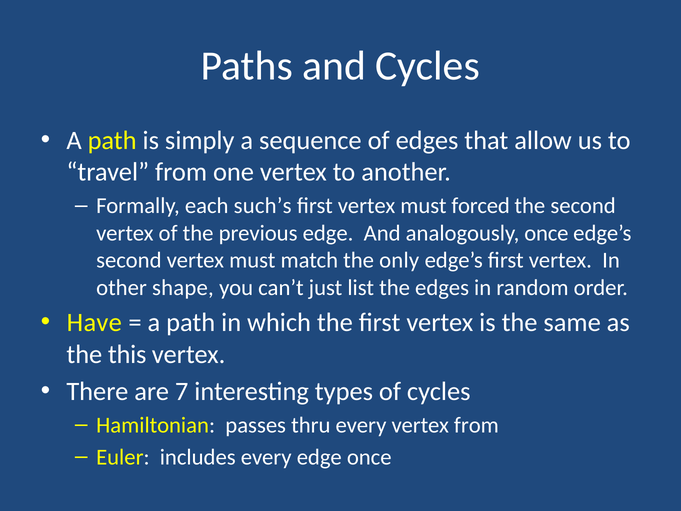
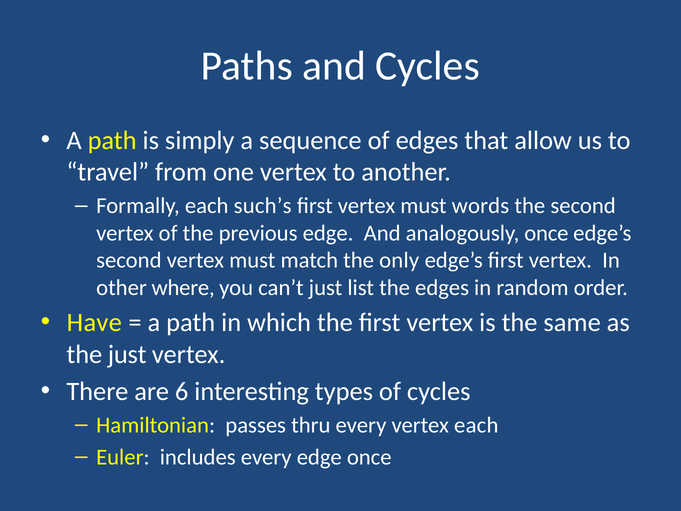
forced: forced -> words
shape: shape -> where
the this: this -> just
7: 7 -> 6
vertex from: from -> each
